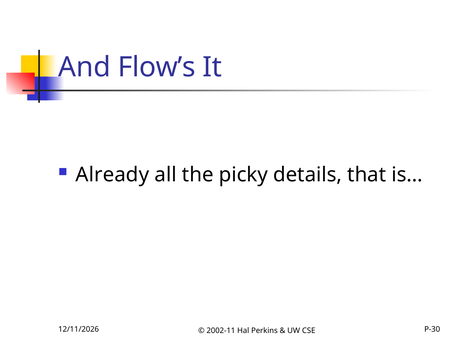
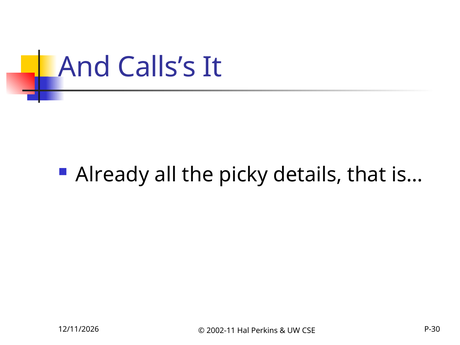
Flow’s: Flow’s -> Calls’s
